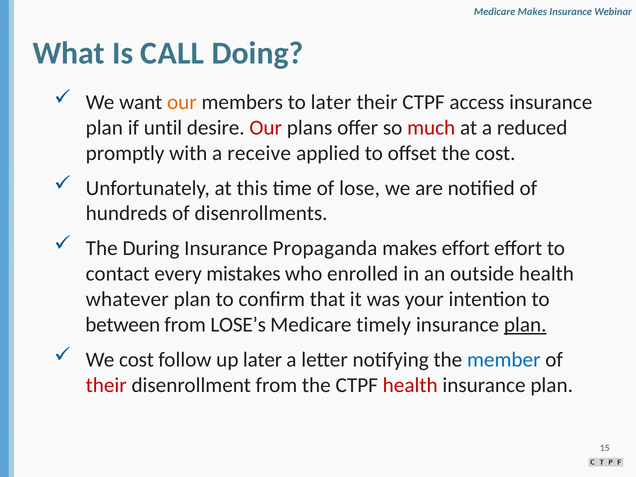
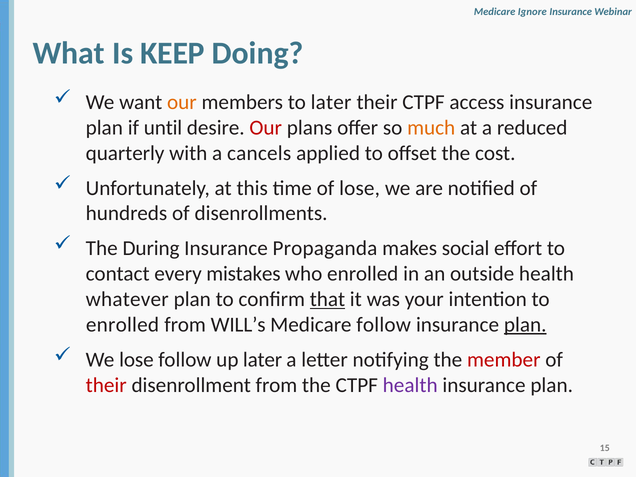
Medicare Makes: Makes -> Ignore
CALL: CALL -> KEEP
much colour: red -> orange
promptly: promptly -> quarterly
receive: receive -> cancels
makes effort: effort -> social
that underline: none -> present
between at (123, 325): between -> enrolled
LOSE’s: LOSE’s -> WILL’s
Medicare timely: timely -> follow
We cost: cost -> lose
member colour: blue -> red
health at (410, 385) colour: red -> purple
